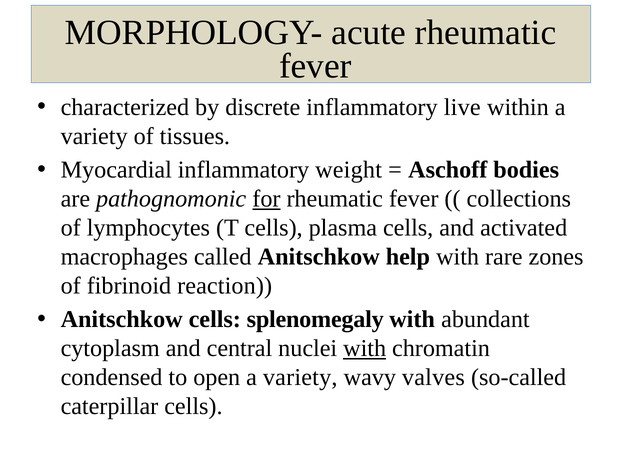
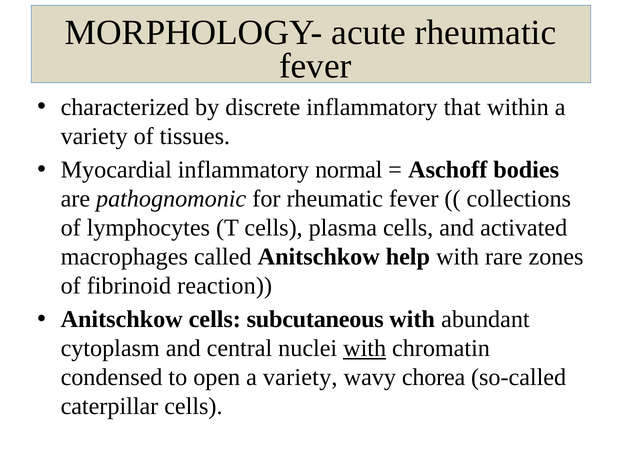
live: live -> that
weight: weight -> normal
for underline: present -> none
splenomegaly: splenomegaly -> subcutaneous
valves: valves -> chorea
